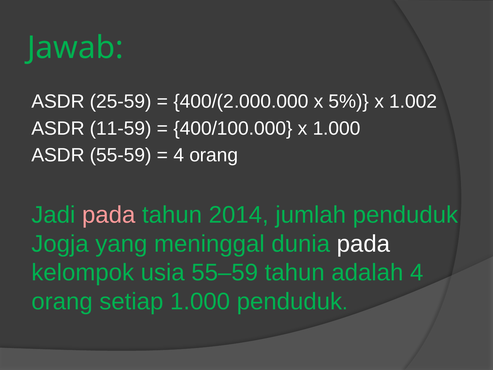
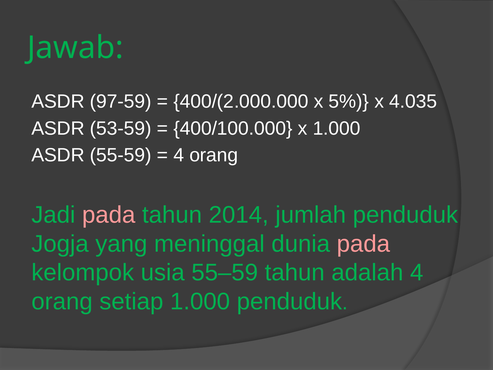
25-59: 25-59 -> 97-59
1.002: 1.002 -> 4.035
11-59: 11-59 -> 53-59
pada at (363, 244) colour: white -> pink
